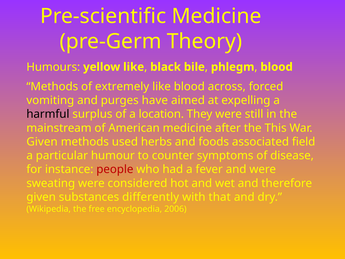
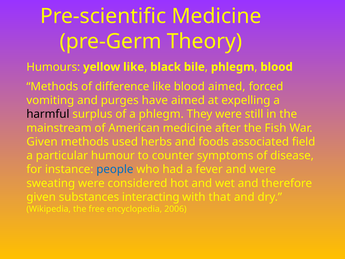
extremely: extremely -> difference
blood across: across -> aimed
a location: location -> phlegm
This: This -> Fish
people colour: red -> blue
differently: differently -> interacting
